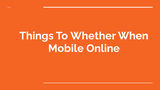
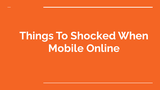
Whether: Whether -> Shocked
